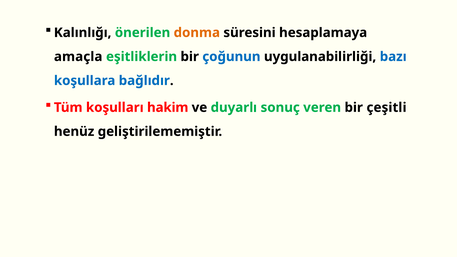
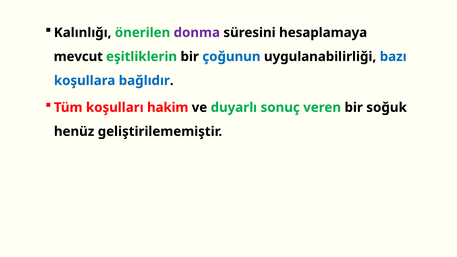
donma colour: orange -> purple
amaçla: amaçla -> mevcut
çeşitli: çeşitli -> soğuk
